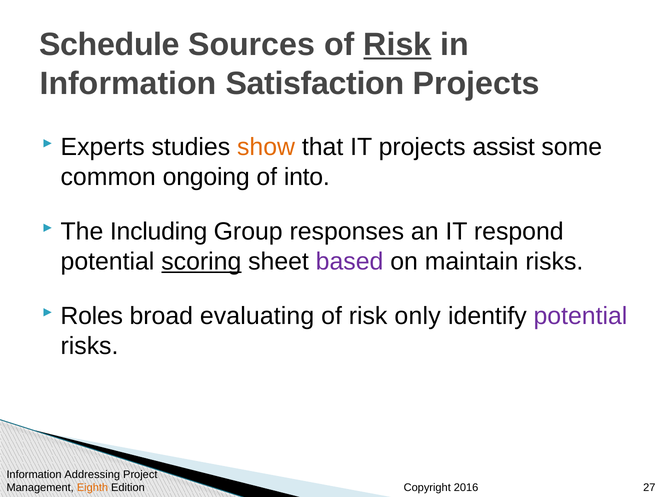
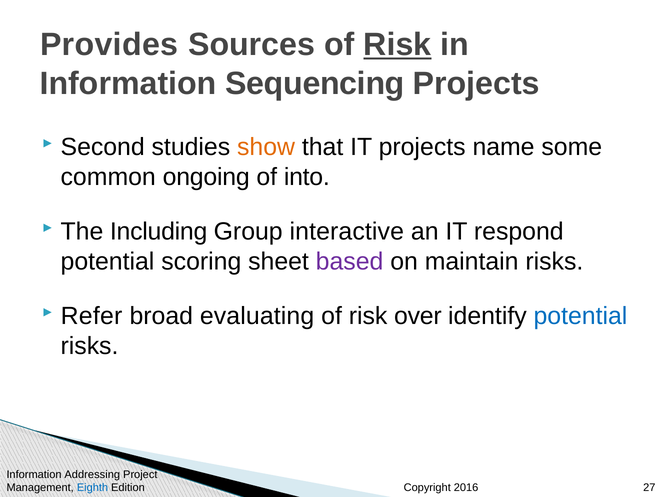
Schedule: Schedule -> Provides
Satisfaction: Satisfaction -> Sequencing
Experts: Experts -> Second
assist: assist -> name
responses: responses -> interactive
scoring underline: present -> none
Roles: Roles -> Refer
only: only -> over
potential at (580, 316) colour: purple -> blue
Eighth colour: orange -> blue
